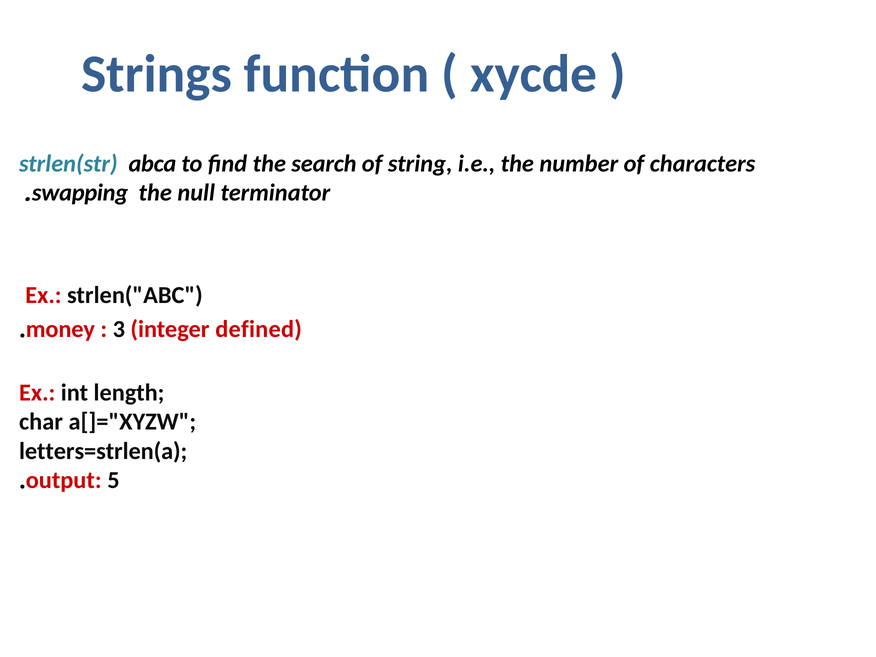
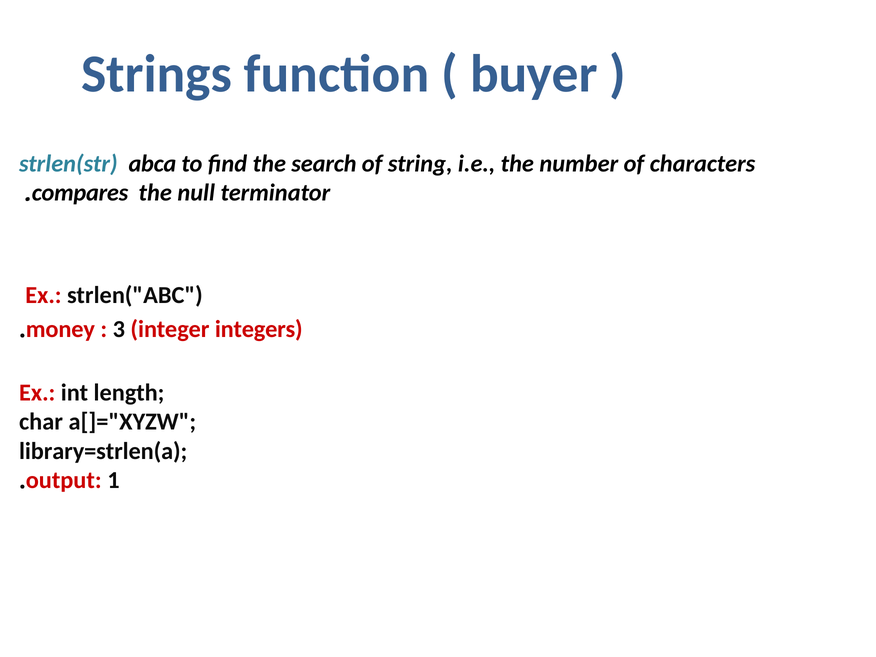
xycde: xycde -> buyer
swapping: swapping -> compares
defined: defined -> integers
letters=strlen(a: letters=strlen(a -> library=strlen(a
5: 5 -> 1
